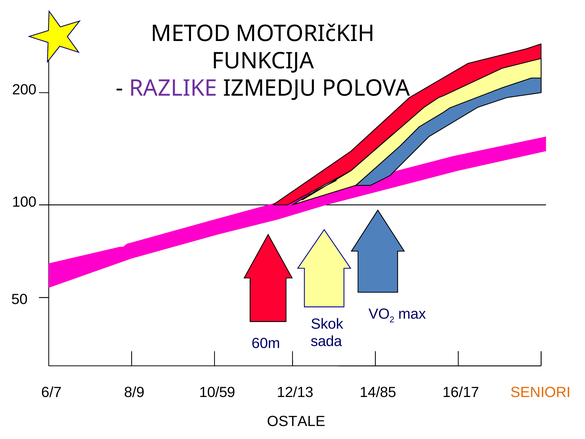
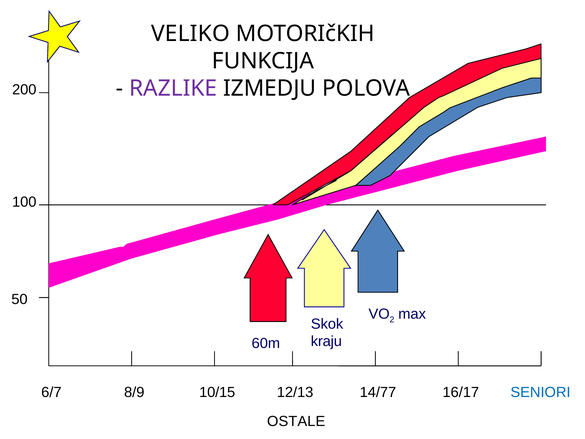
METOD: METOD -> VELIKO
sada: sada -> kraju
10/59: 10/59 -> 10/15
14/85: 14/85 -> 14/77
SENIORI colour: orange -> blue
